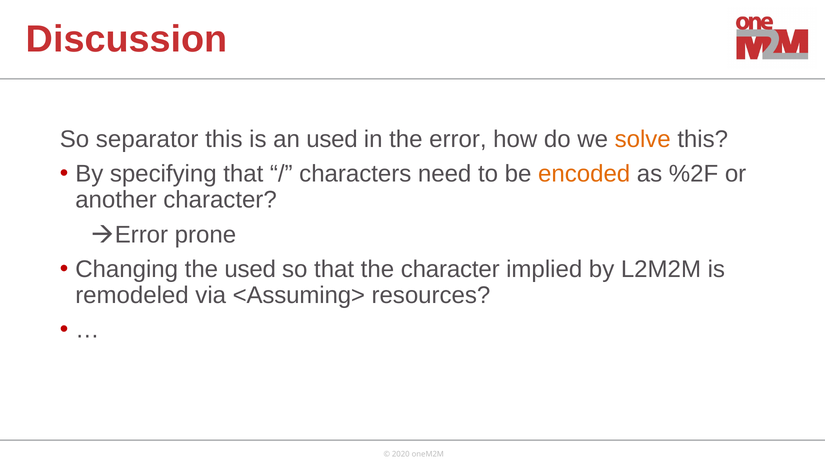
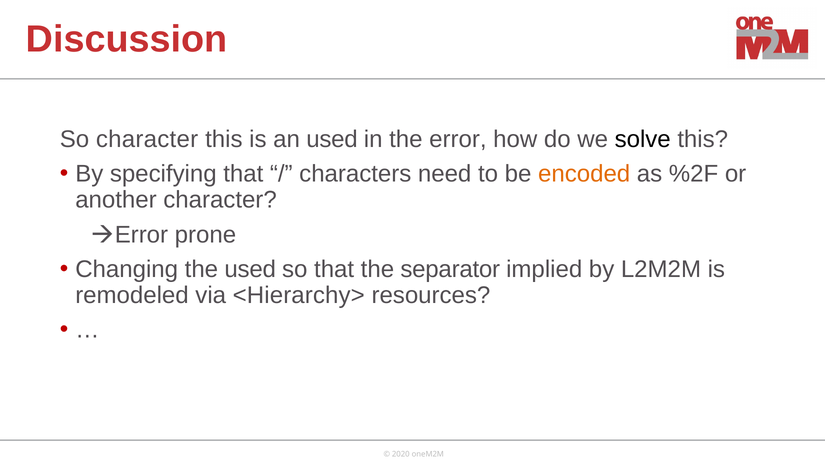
So separator: separator -> character
solve colour: orange -> black
the character: character -> separator
<Assuming>: <Assuming> -> <Hierarchy>
